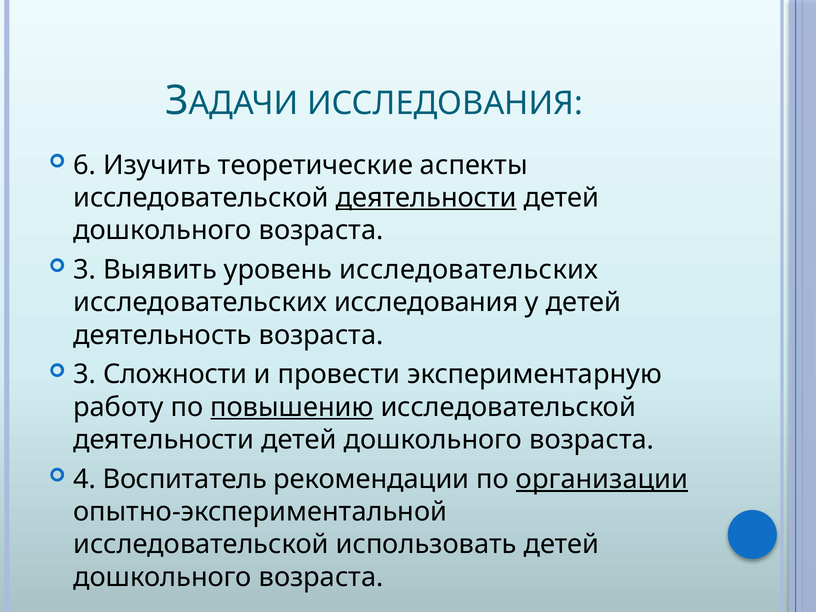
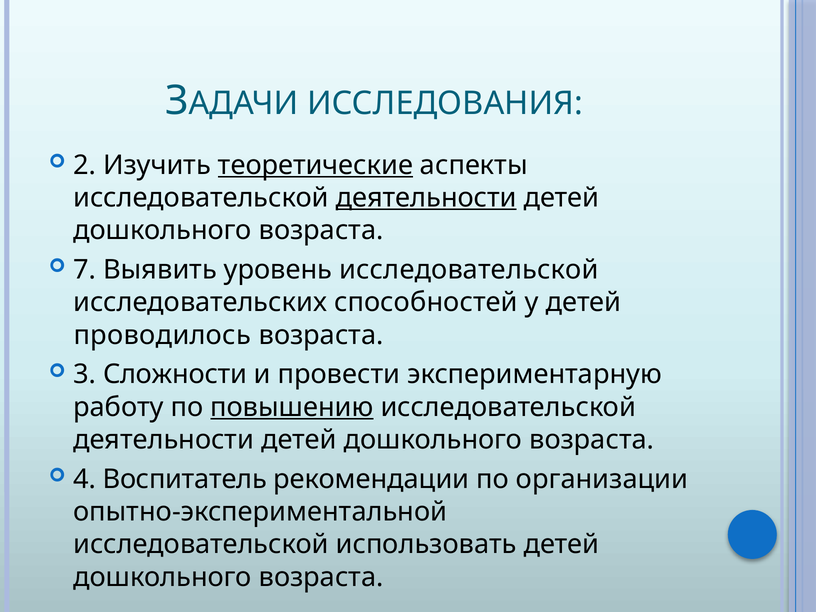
6: 6 -> 2
теоретические underline: none -> present
3 at (85, 270): 3 -> 7
уровень исследовательских: исследовательских -> исследовательской
исследовательских исследования: исследования -> способностей
деятельность: деятельность -> проводилось
организации underline: present -> none
